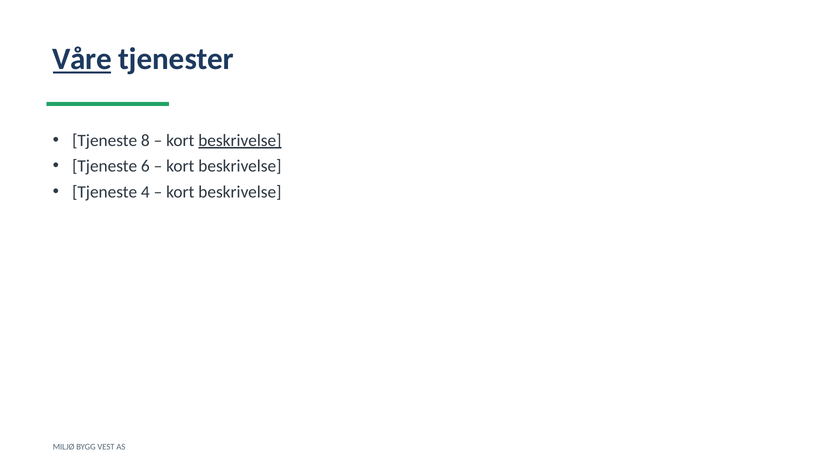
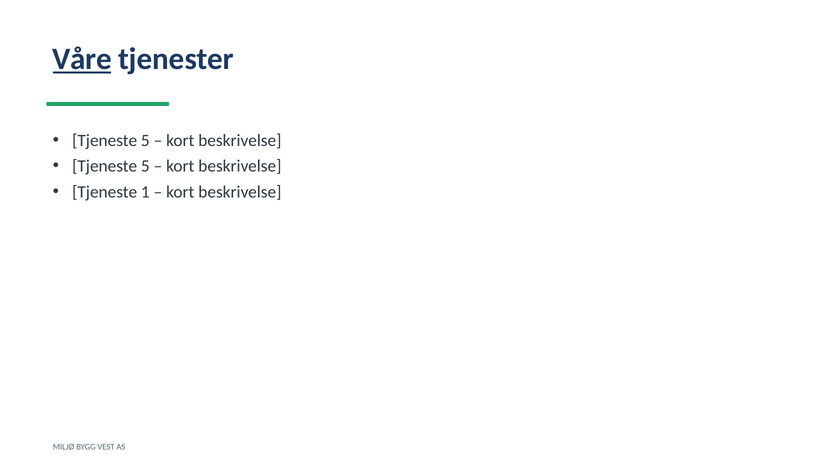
8 at (145, 140): 8 -> 5
beskrivelse at (240, 140) underline: present -> none
6 at (145, 166): 6 -> 5
4: 4 -> 1
